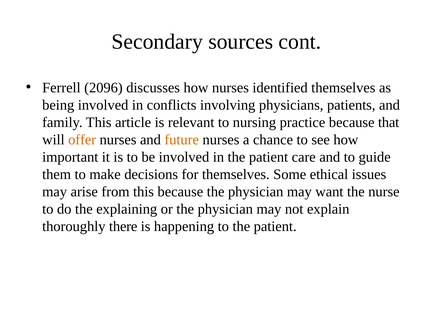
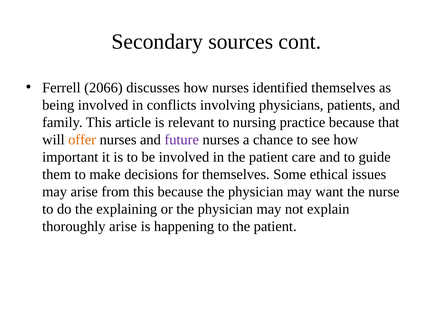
2096: 2096 -> 2066
future colour: orange -> purple
thoroughly there: there -> arise
